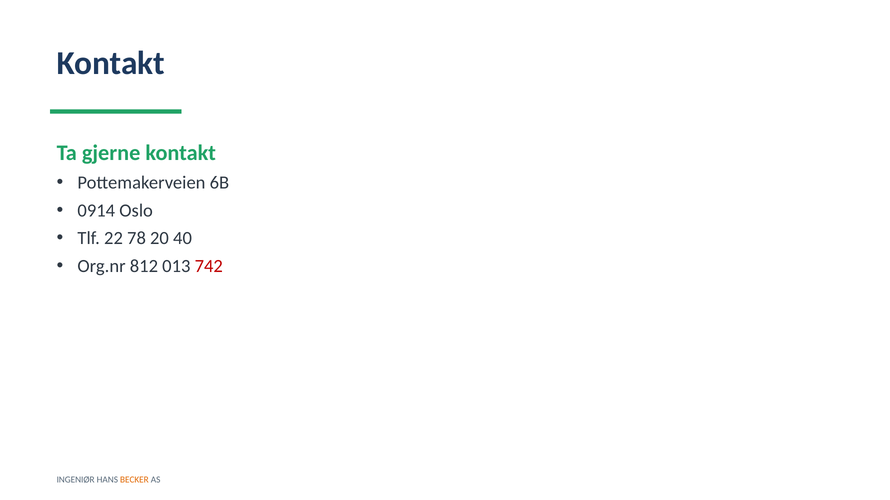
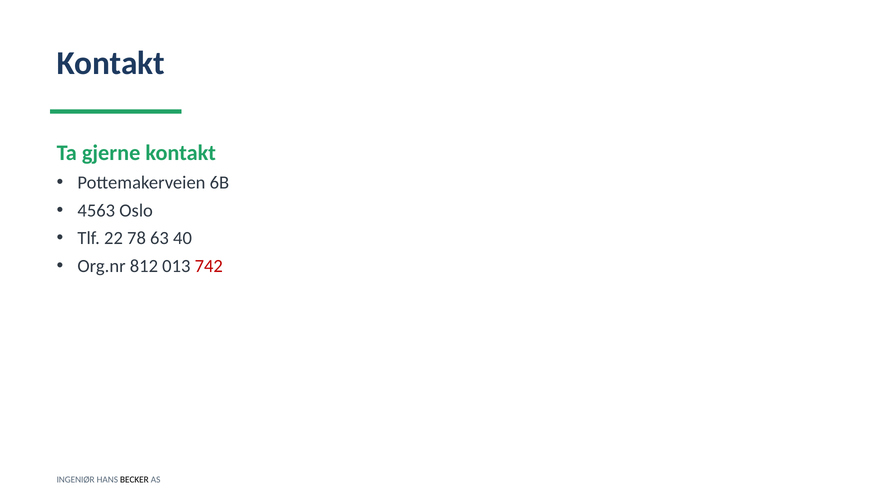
0914: 0914 -> 4563
20: 20 -> 63
BECKER colour: orange -> black
